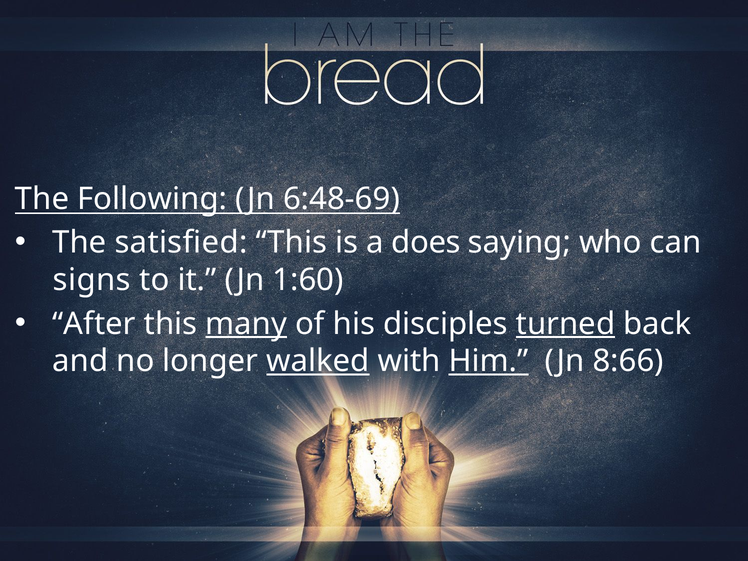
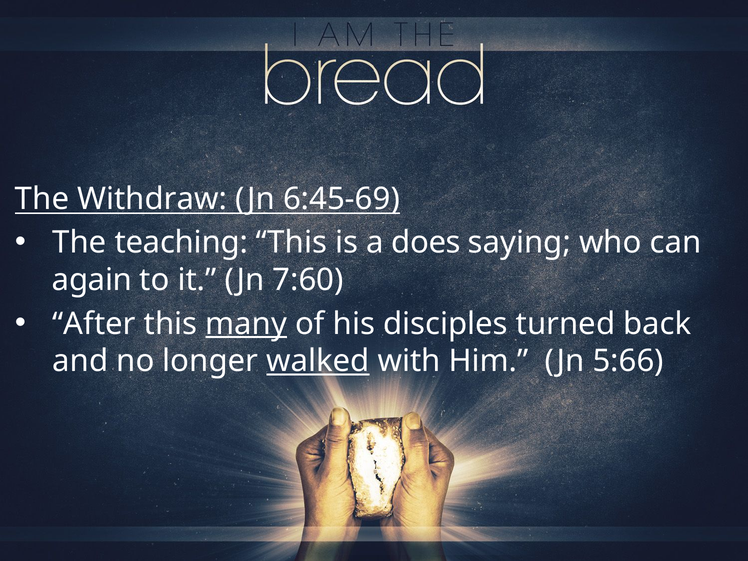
Following: Following -> Withdraw
6:48-69: 6:48-69 -> 6:45-69
satisfied: satisfied -> teaching
signs: signs -> again
1:60: 1:60 -> 7:60
turned underline: present -> none
Him underline: present -> none
8:66: 8:66 -> 5:66
